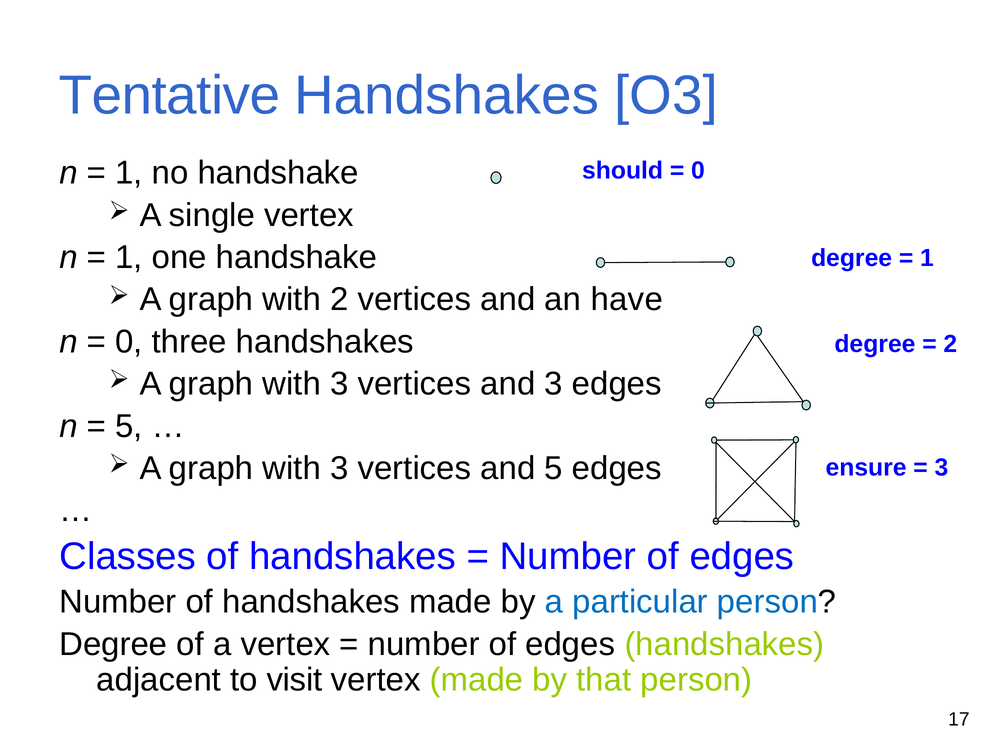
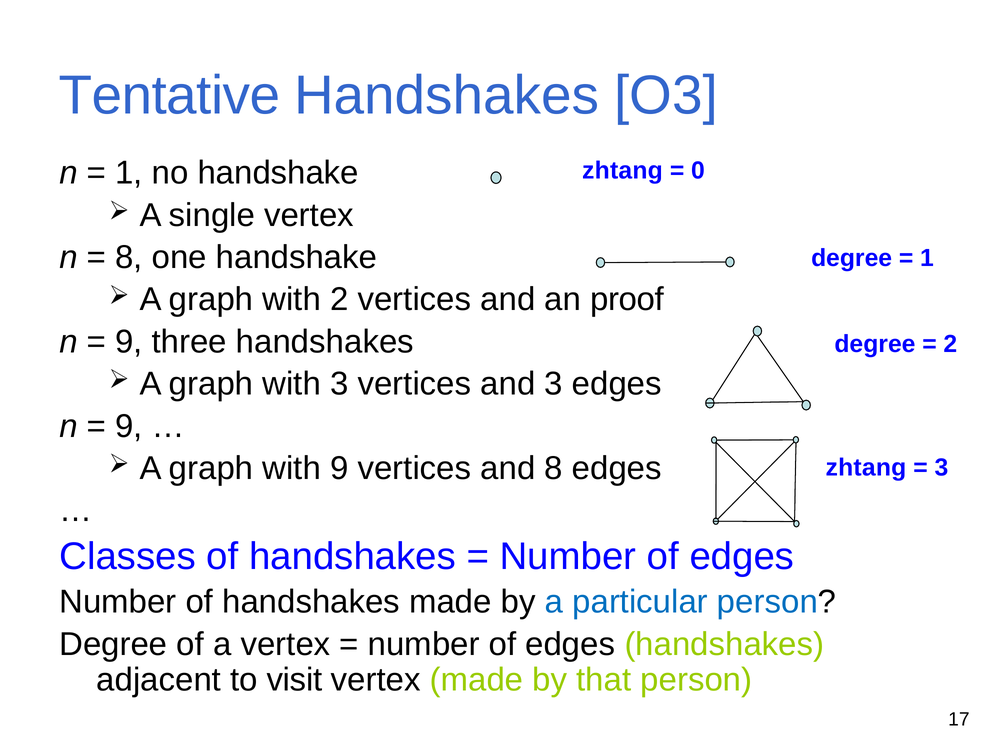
should at (623, 171): should -> zhtang
1 at (129, 257): 1 -> 8
have: have -> proof
0 at (129, 342): 0 -> 9
5 at (129, 426): 5 -> 9
3 at (339, 468): 3 -> 9
and 5: 5 -> 8
ensure at (866, 467): ensure -> zhtang
